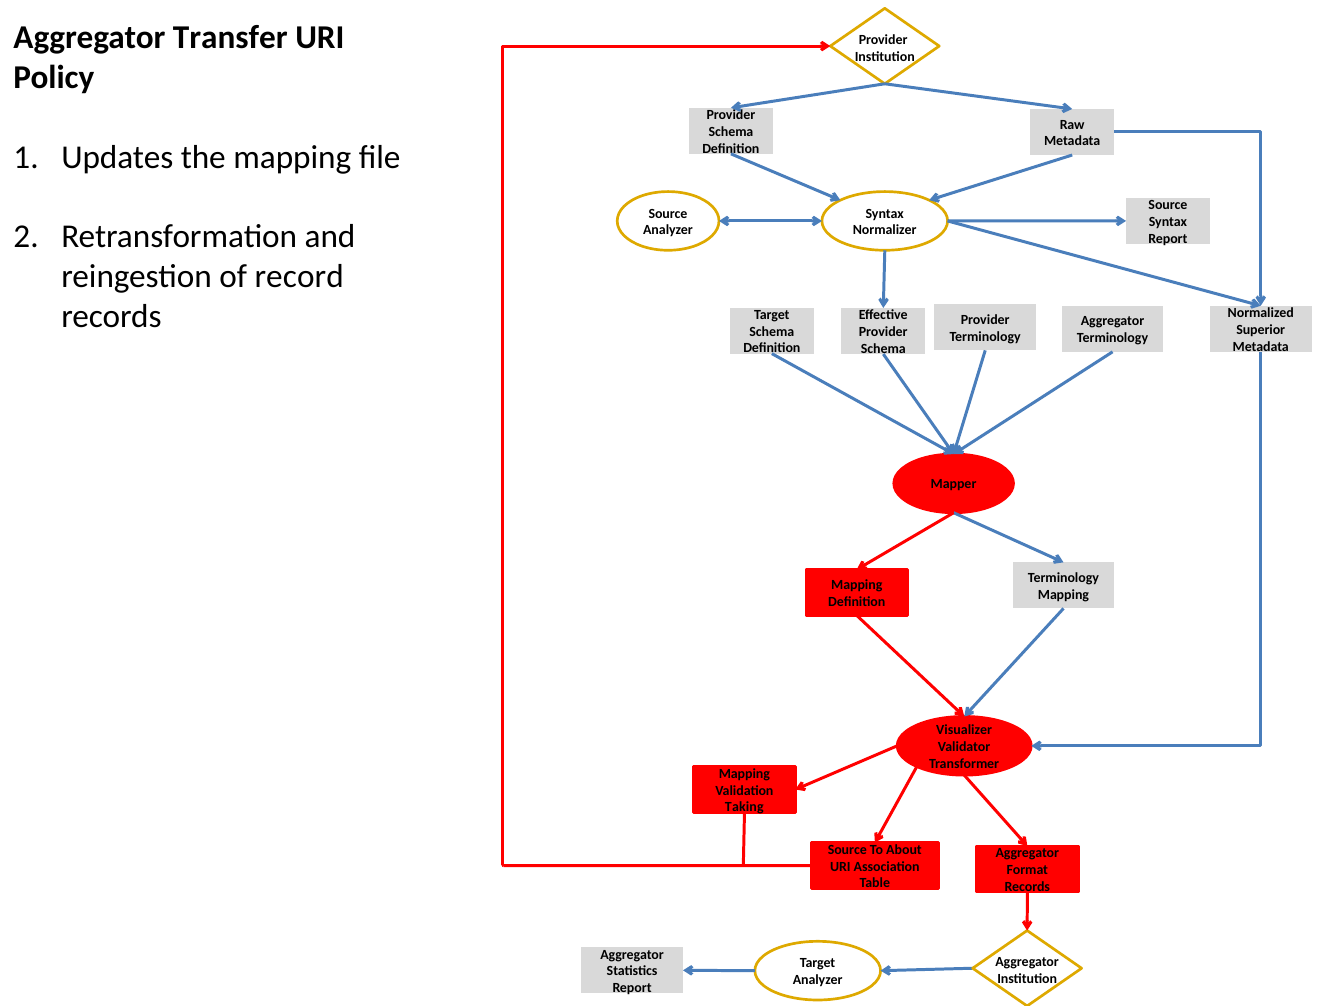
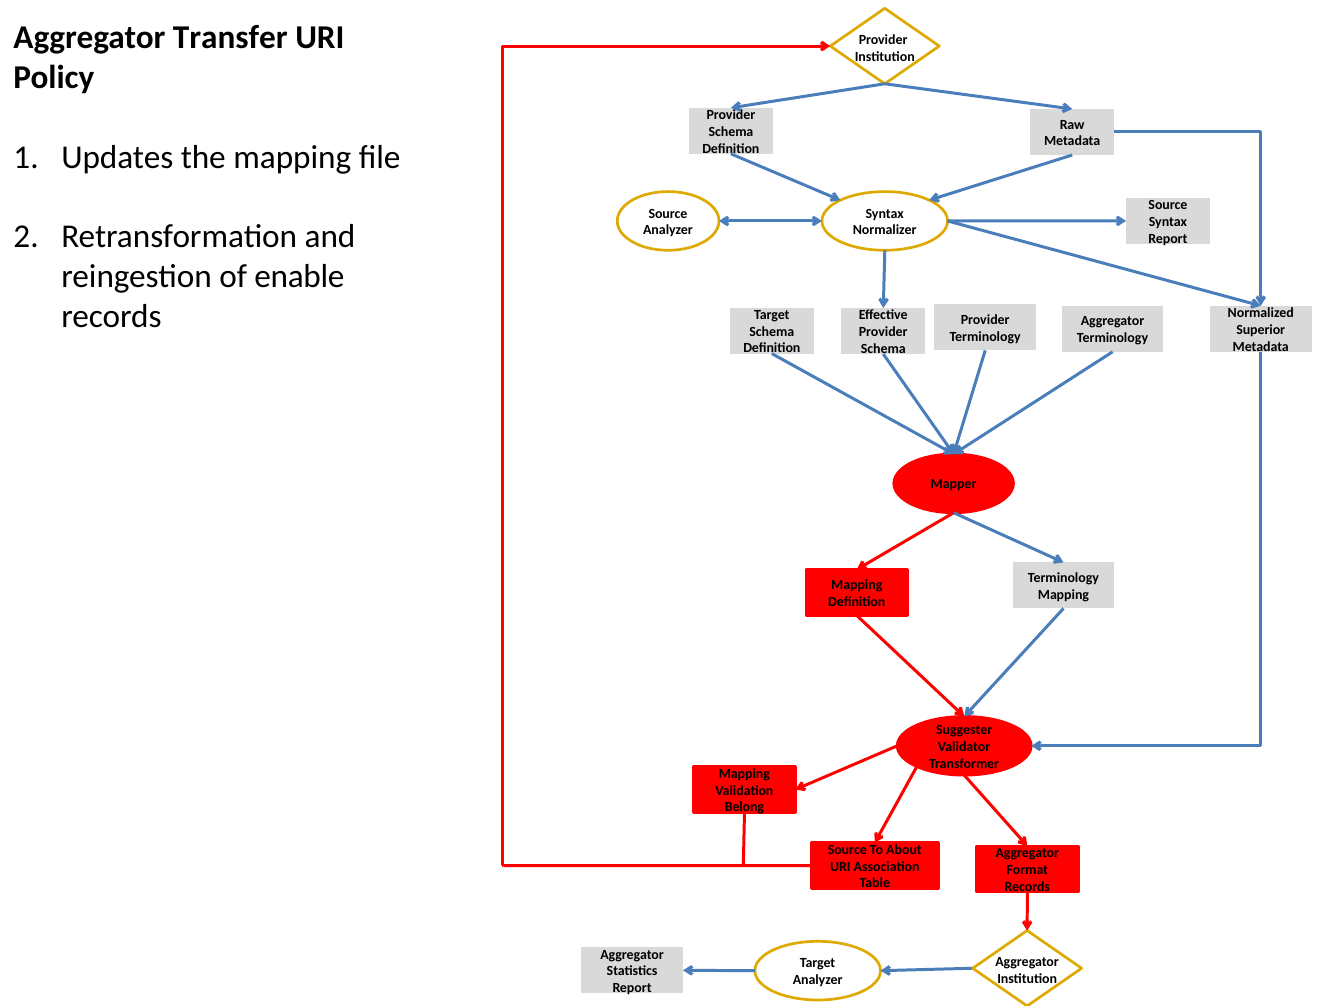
record: record -> enable
Visualizer: Visualizer -> Suggester
Taking: Taking -> Belong
